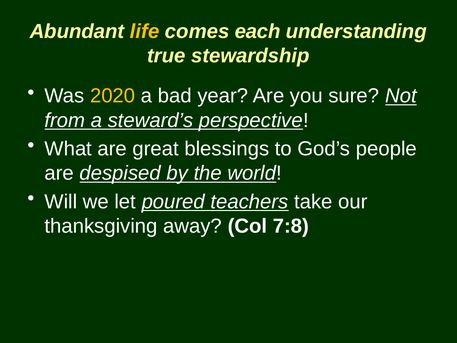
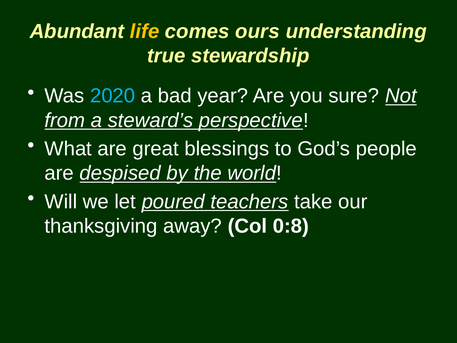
each: each -> ours
2020 colour: yellow -> light blue
7:8: 7:8 -> 0:8
